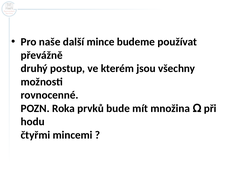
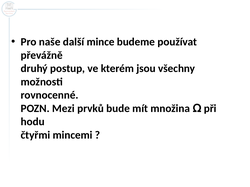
Roka: Roka -> Mezi
